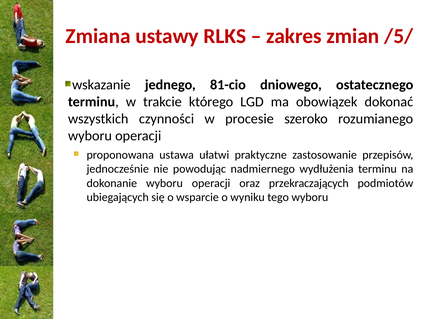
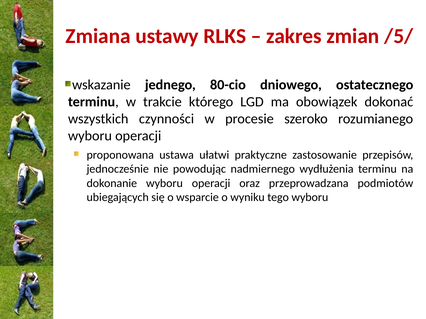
81-cio: 81-cio -> 80-cio
przekraczających: przekraczających -> przeprowadzana
